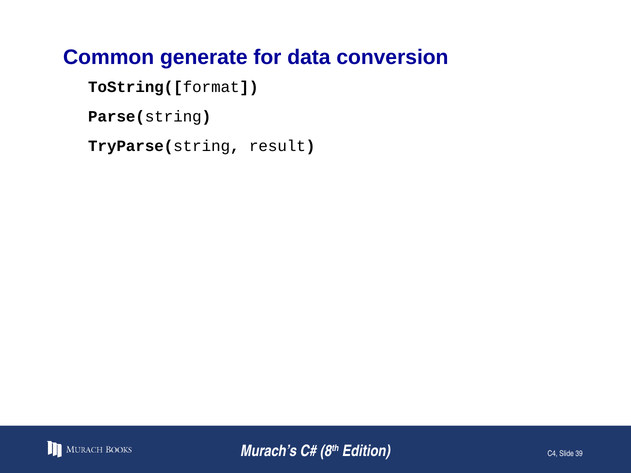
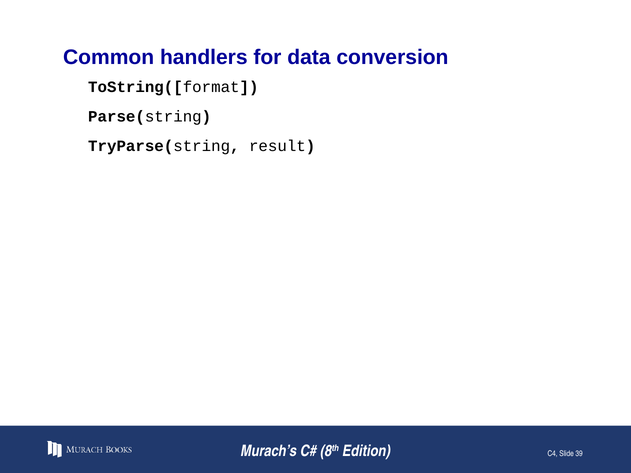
generate: generate -> handlers
